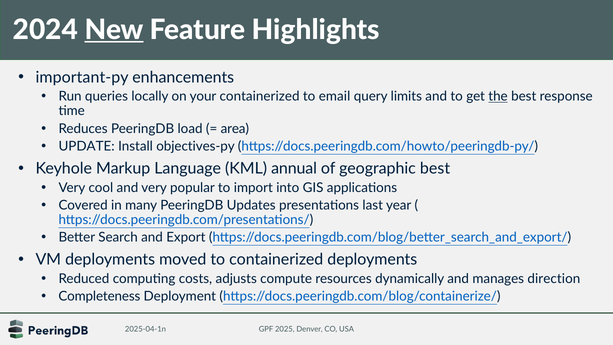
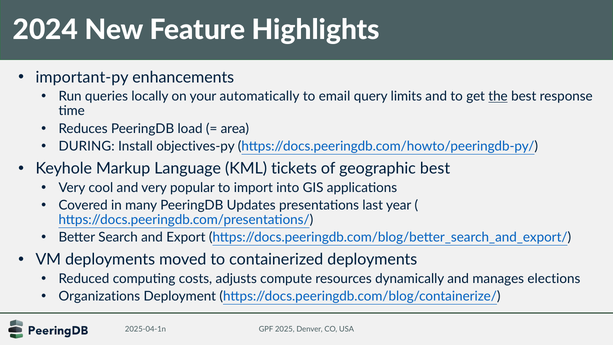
New underline: present -> none
your containerized: containerized -> automatically
UPDATE: UPDATE -> DURING
annual: annual -> tickets
direction: direction -> elections
Completeness: Completeness -> Organizations
